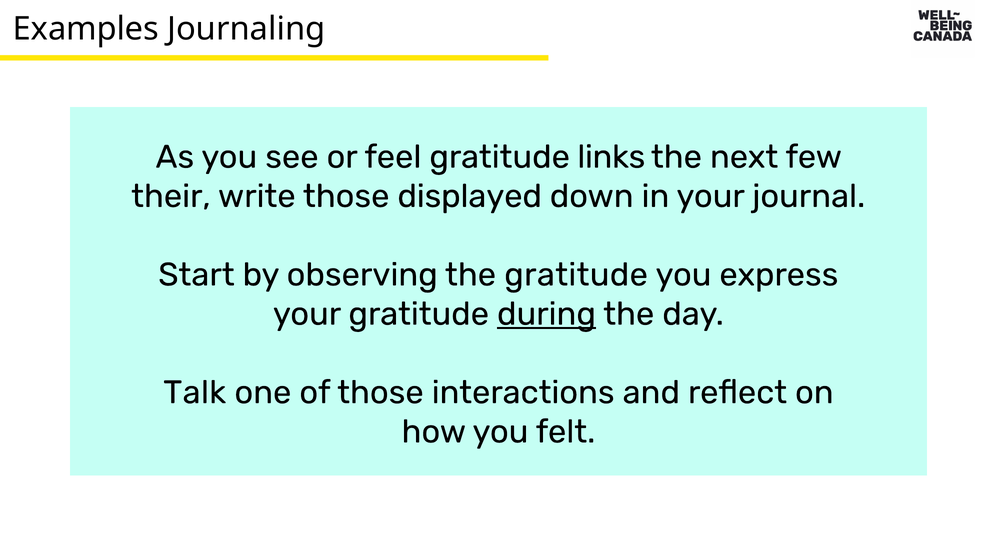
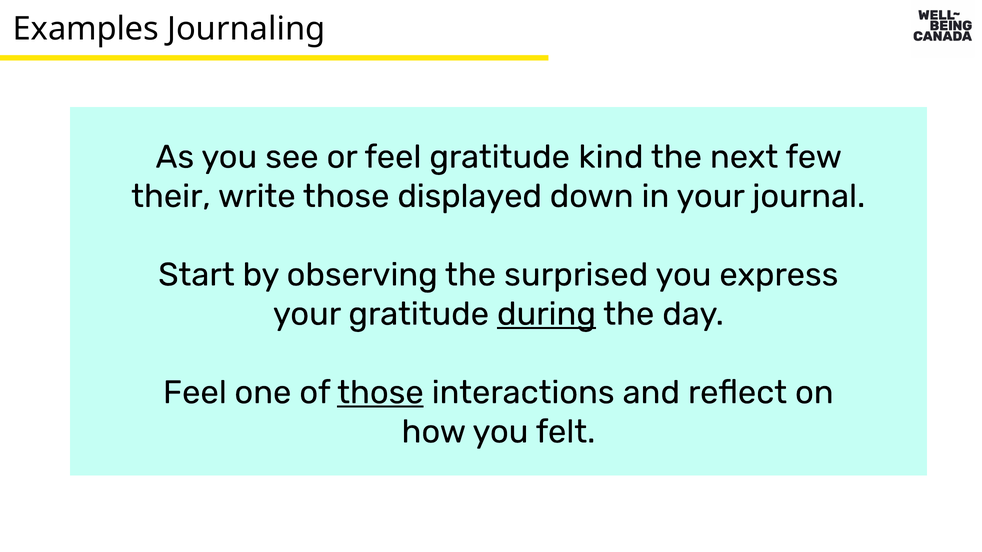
links: links -> kind
the gratitude: gratitude -> surprised
Talk at (195, 393): Talk -> Feel
those at (380, 393) underline: none -> present
